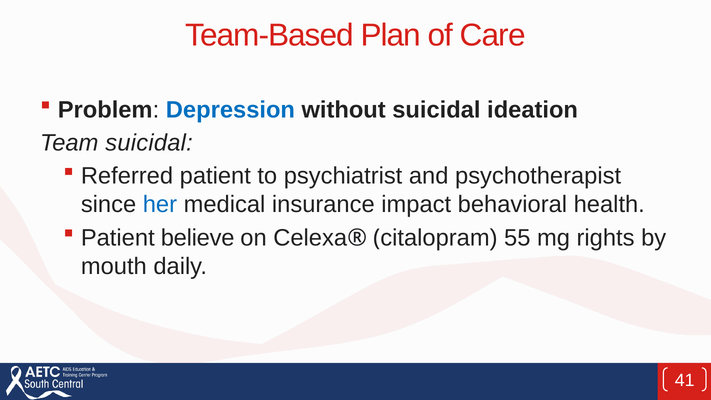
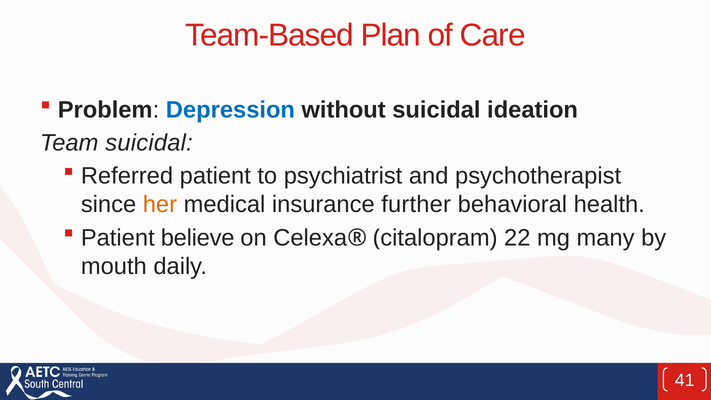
her colour: blue -> orange
impact: impact -> further
55: 55 -> 22
rights: rights -> many
